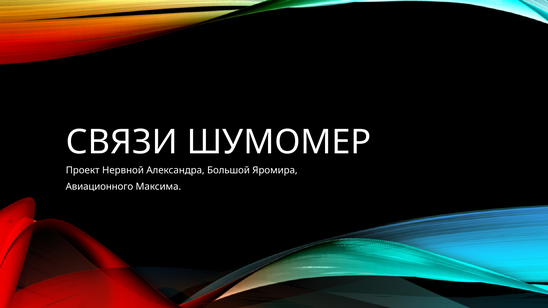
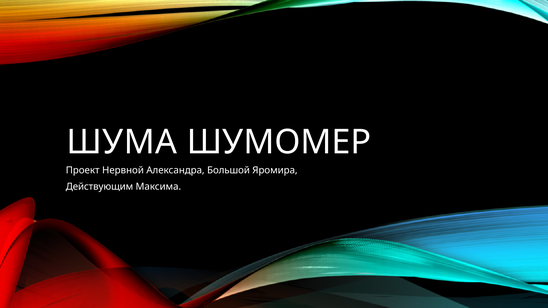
СВЯЗИ: СВЯЗИ -> ШУМА
Авиационного: Авиационного -> Действующим
